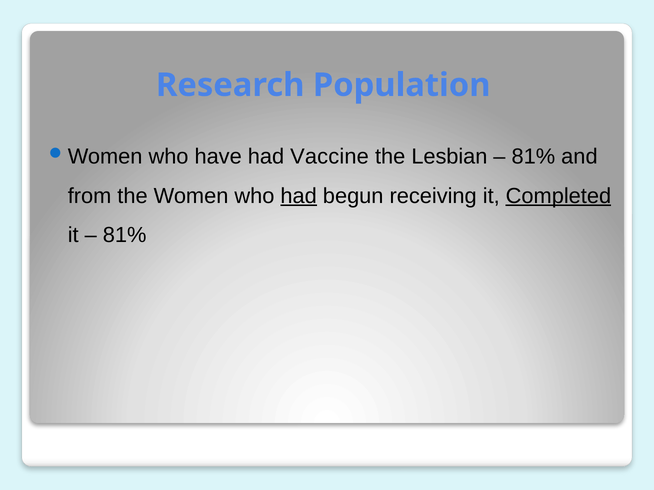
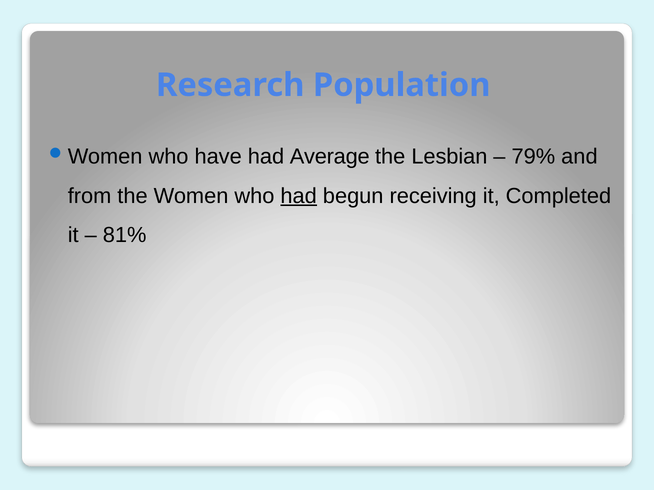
Vaccine: Vaccine -> Average
81% at (533, 157): 81% -> 79%
Completed underline: present -> none
